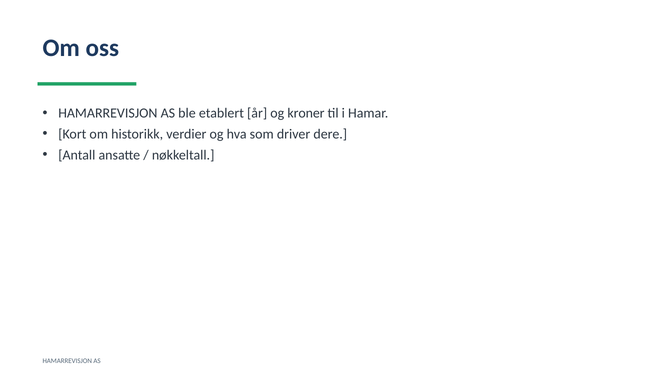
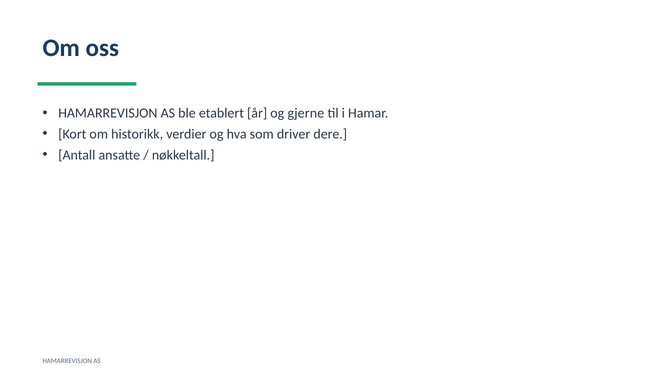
kroner: kroner -> gjerne
